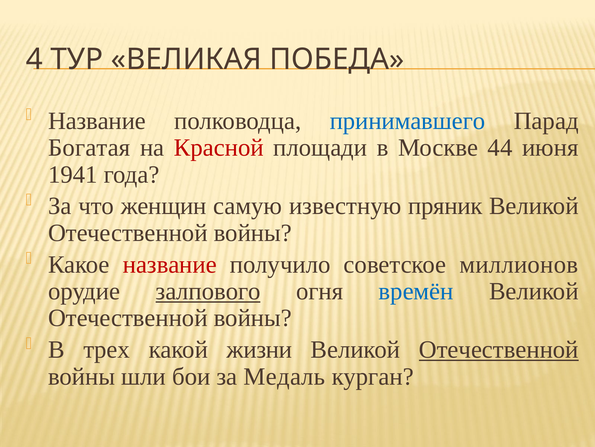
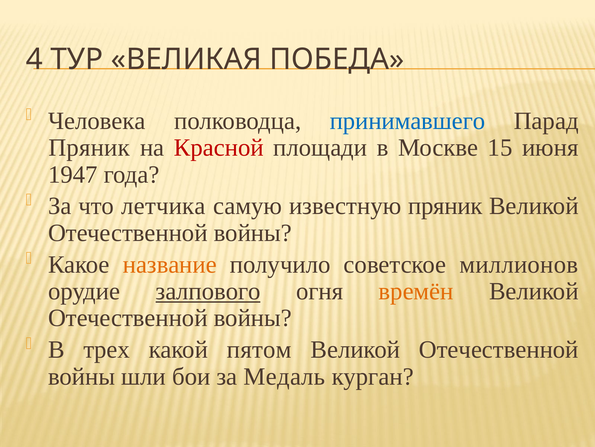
Название at (97, 121): Название -> Человека
Богатая at (89, 147): Богатая -> Пряник
44: 44 -> 15
1941: 1941 -> 1947
женщин: женщин -> летчика
название at (170, 264) colour: red -> orange
времён colour: blue -> orange
жизни: жизни -> пятом
Отечественной at (499, 349) underline: present -> none
